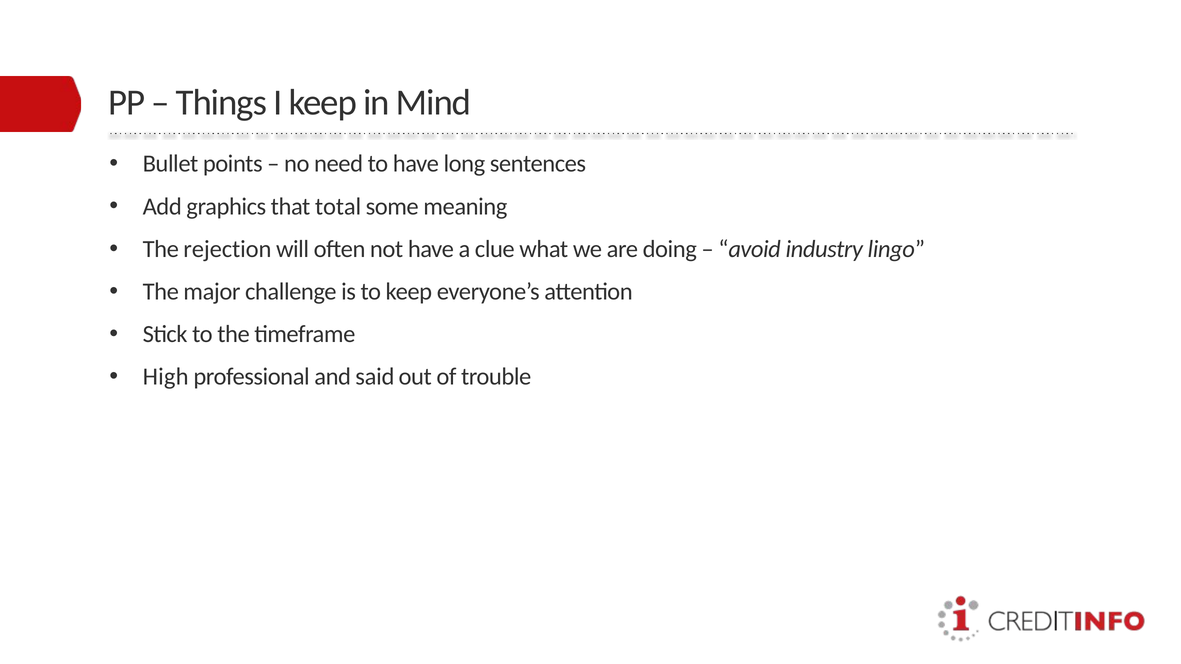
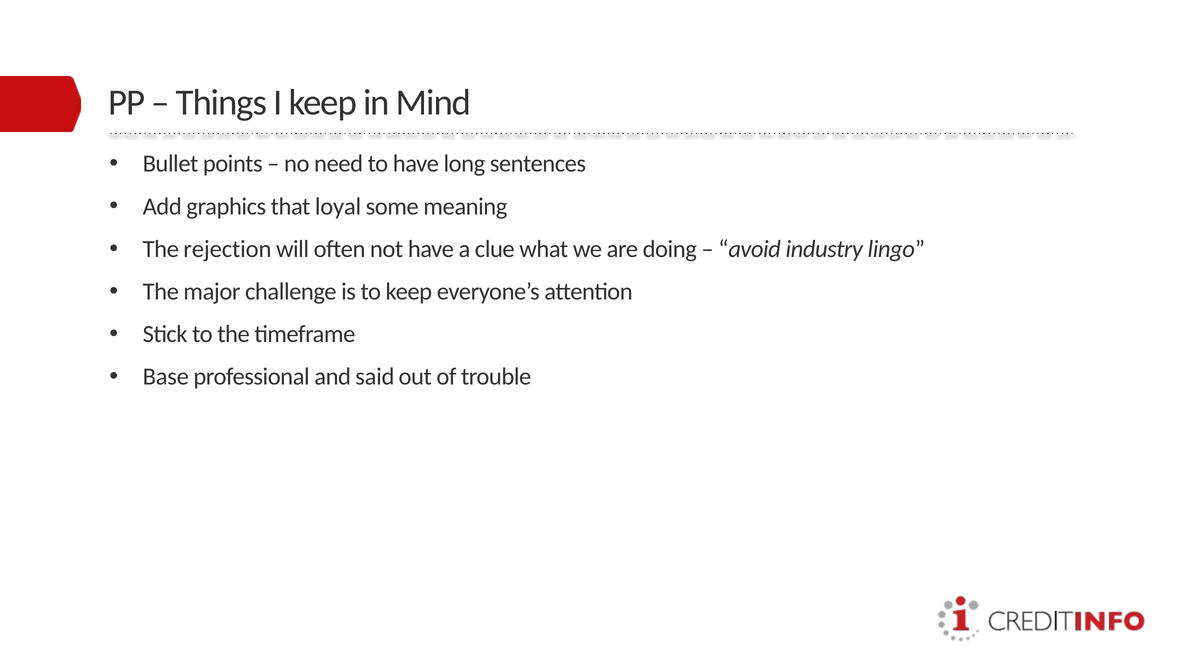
total: total -> loyal
High: High -> Base
